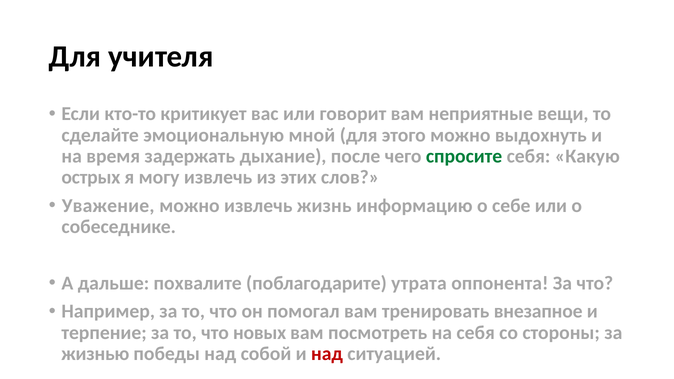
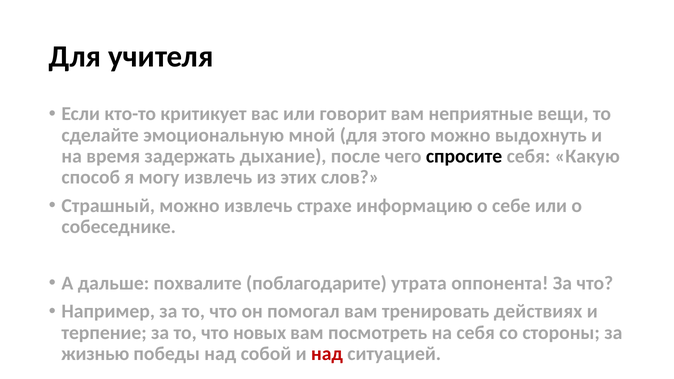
спросите colour: green -> black
острых: острых -> способ
Уважение: Уважение -> Страшный
жизнь: жизнь -> страхе
внезапное: внезапное -> действиях
